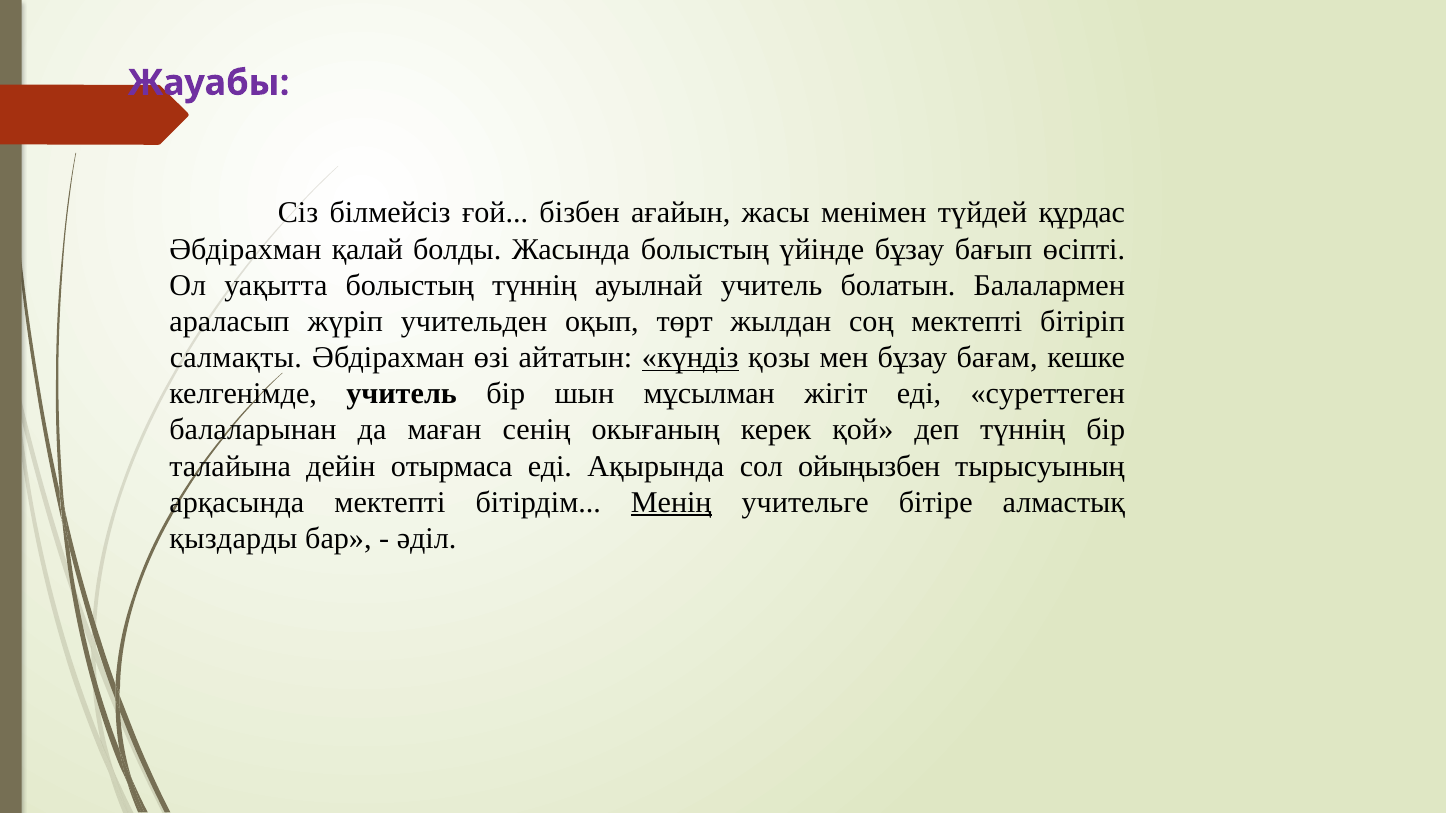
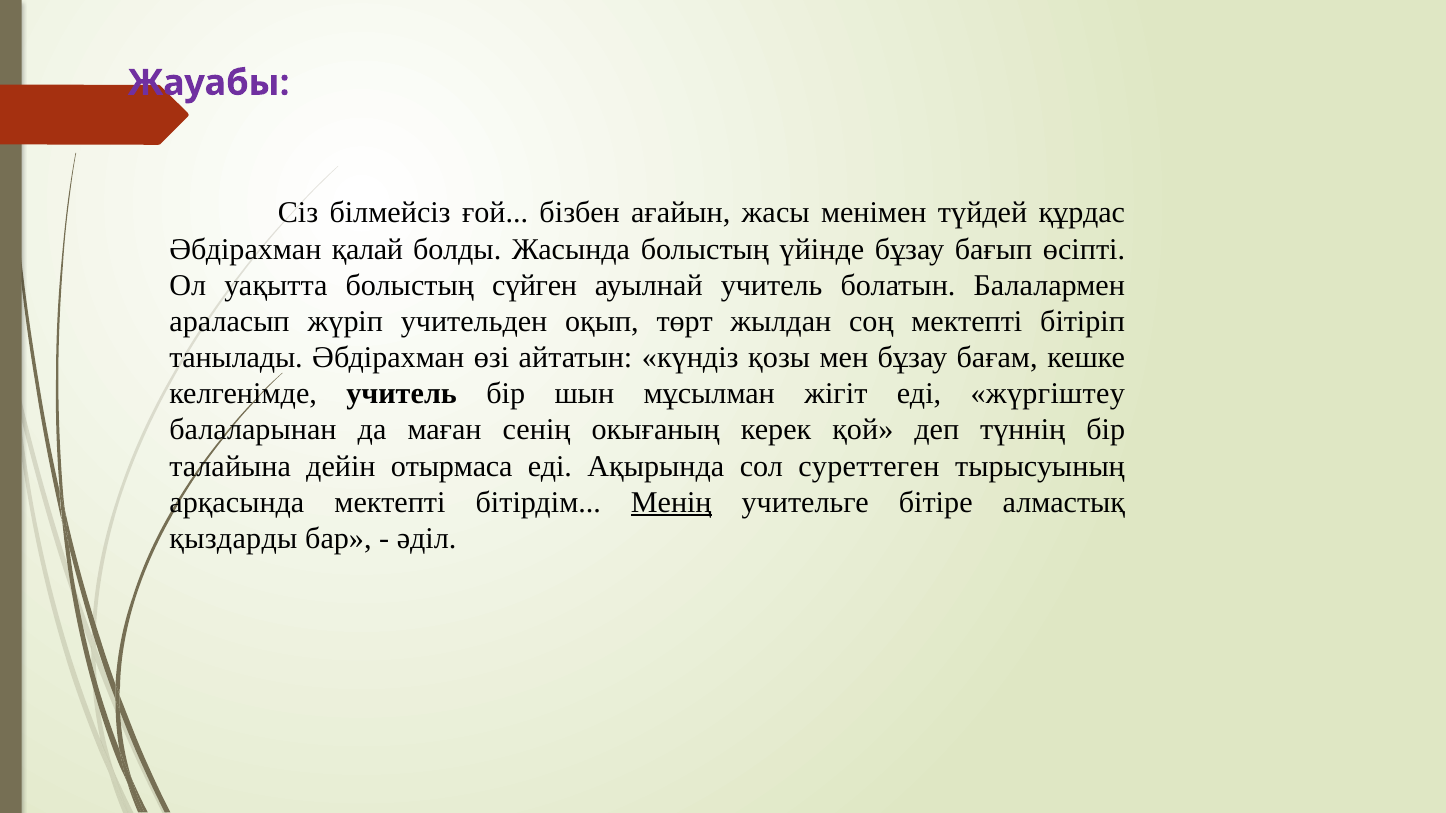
болыстың түннің: түннің -> сүйген
салмақты: салмақты -> танылады
күндіз underline: present -> none
суреттеген: суреттеген -> жүргіштеу
ойыңызбен: ойыңызбен -> суреттеген
